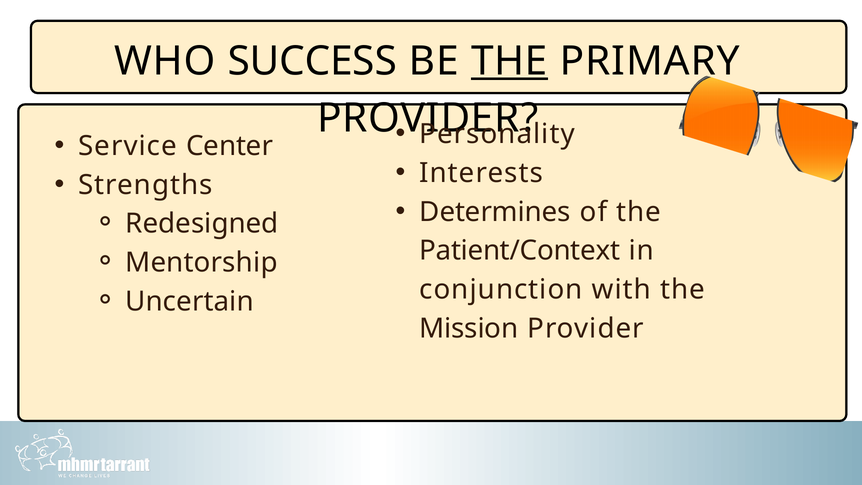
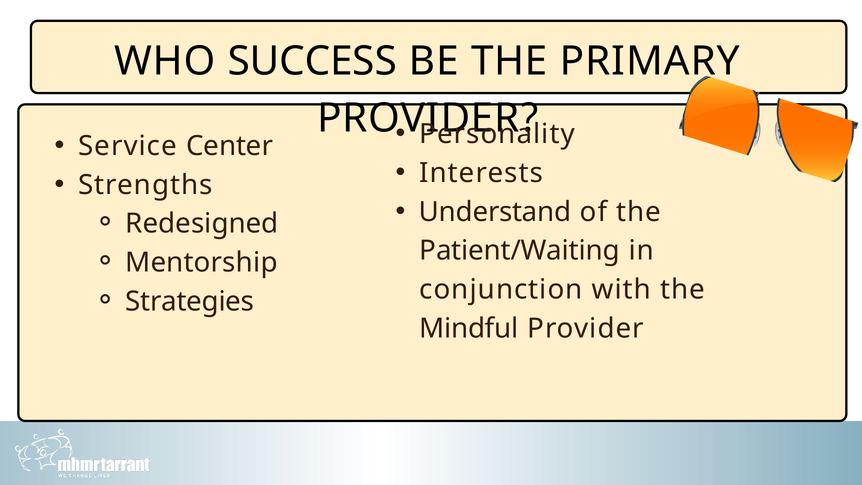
THE at (509, 61) underline: present -> none
Determines: Determines -> Understand
Patient/Context: Patient/Context -> Patient/Waiting
Uncertain: Uncertain -> Strategies
Mission: Mission -> Mindful
